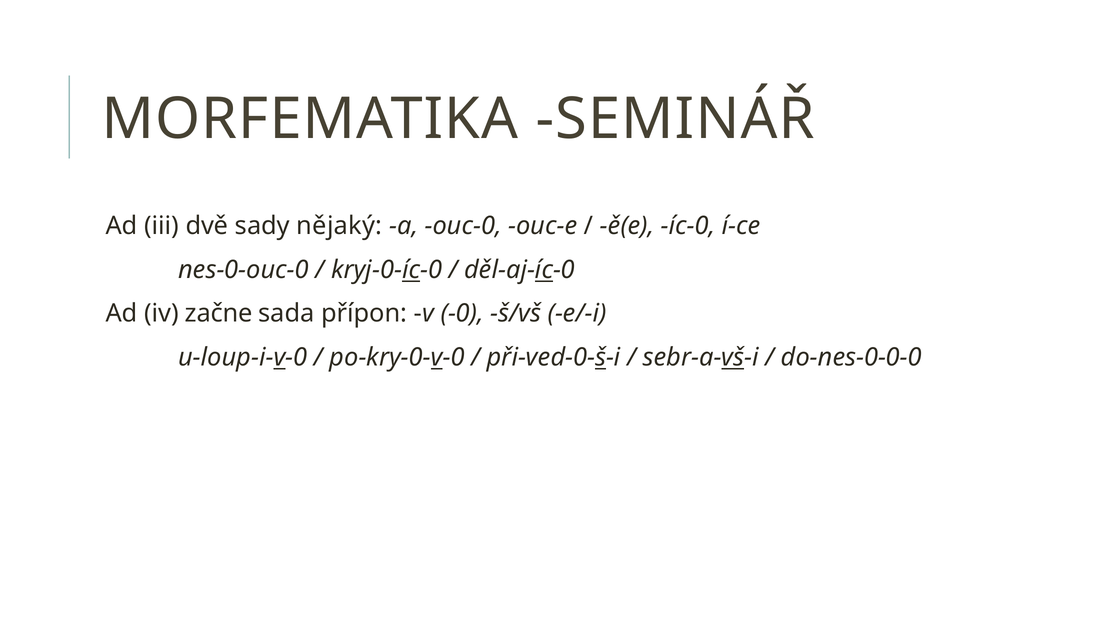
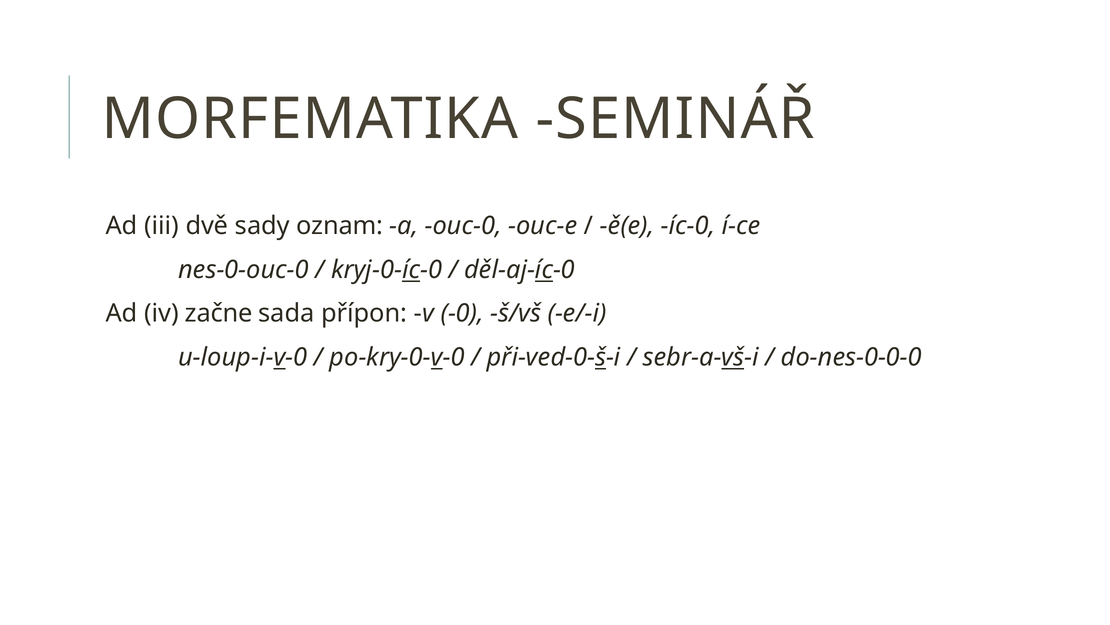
nějaký: nějaký -> oznam
